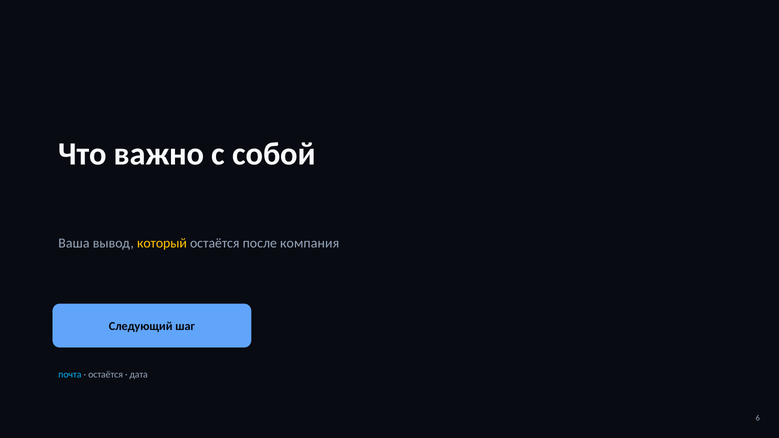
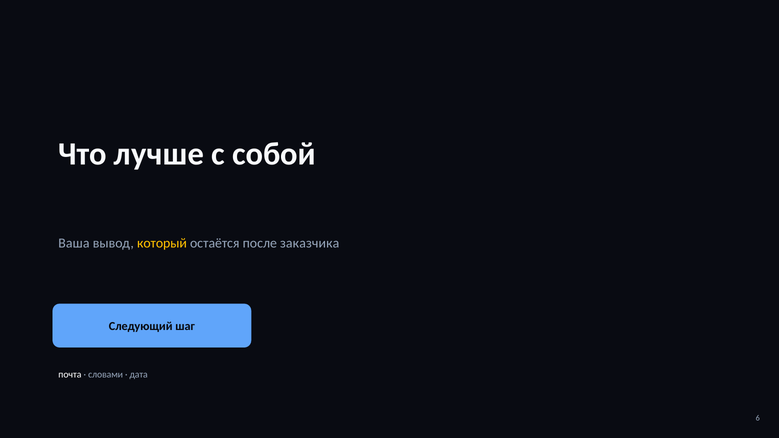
важно: важно -> лучше
компания: компания -> заказчика
почта colour: light blue -> white
остаётся at (106, 375): остаётся -> словами
